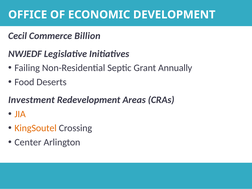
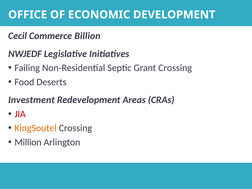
Grant Annually: Annually -> Crossing
JIA colour: orange -> red
Center: Center -> Million
